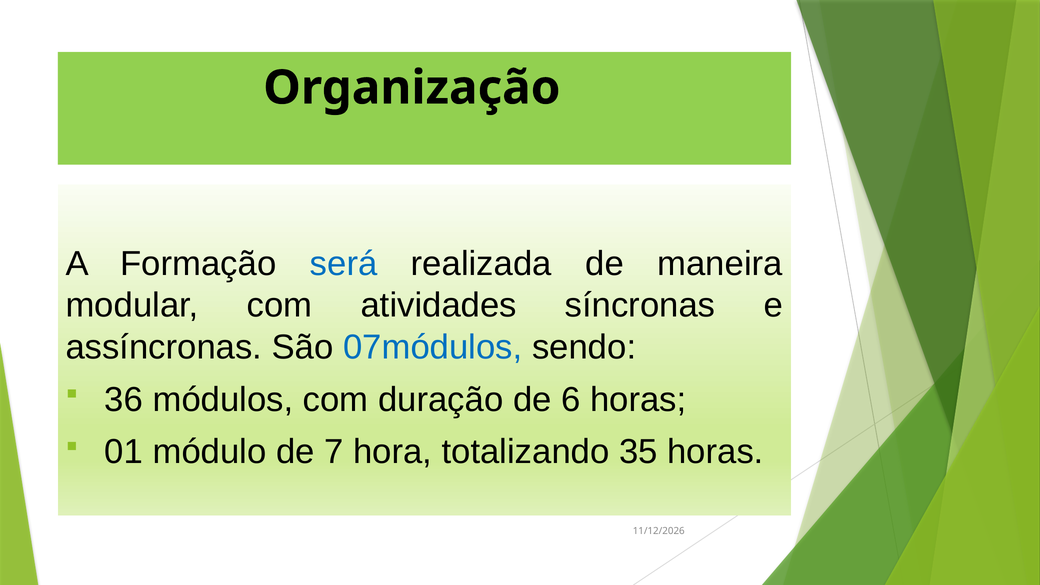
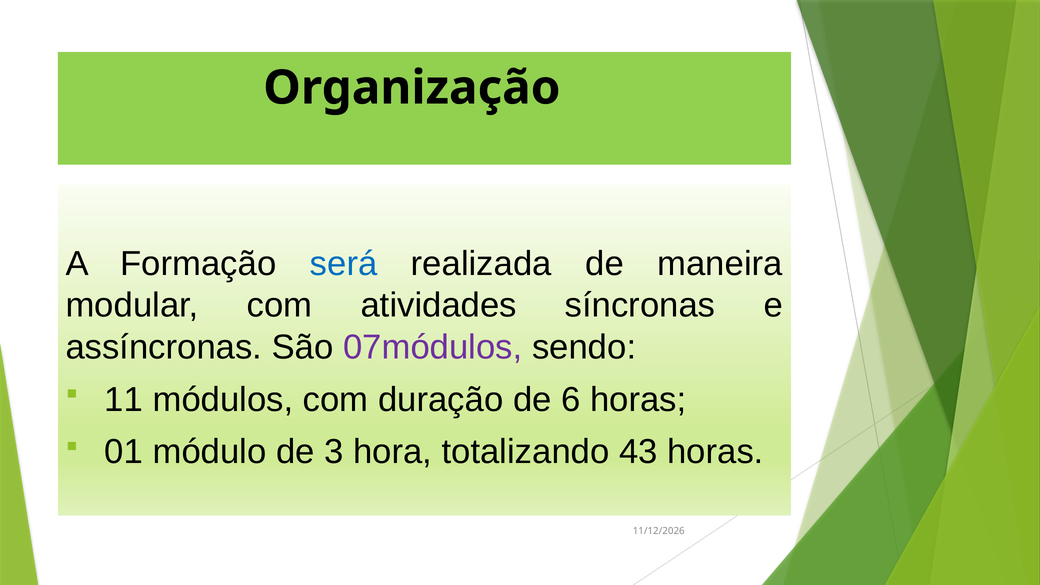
07módulos colour: blue -> purple
36: 36 -> 11
7: 7 -> 3
35: 35 -> 43
